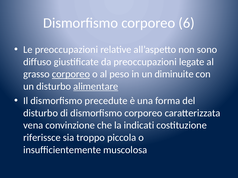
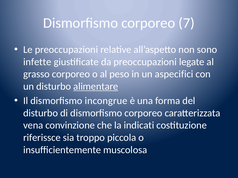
6: 6 -> 7
diffuso: diffuso -> infette
corporeo at (71, 74) underline: present -> none
diminuite: diminuite -> aspecifici
precedute: precedute -> incongrue
